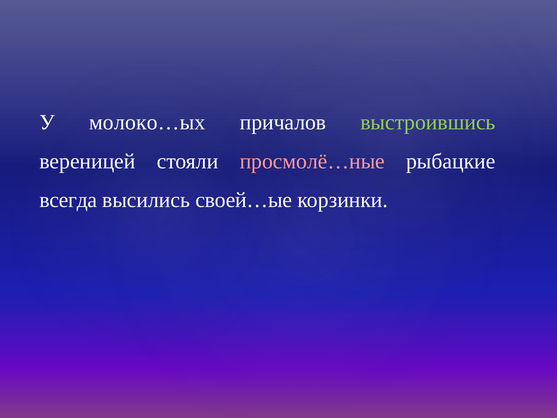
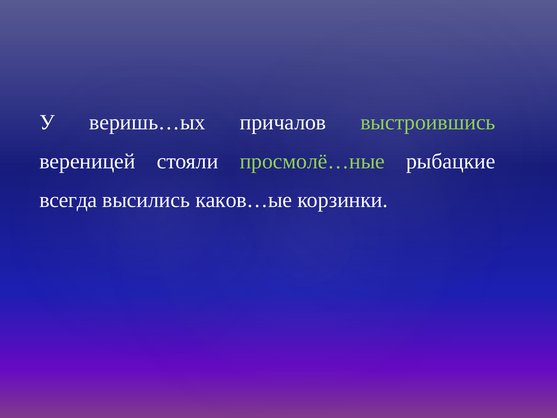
молоко…ых: молоко…ых -> веришь…ых
просмолё…ные colour: pink -> light green
своей…ые: своей…ые -> каков…ые
